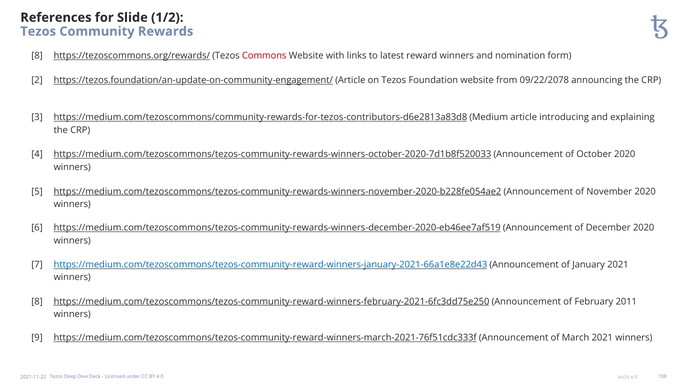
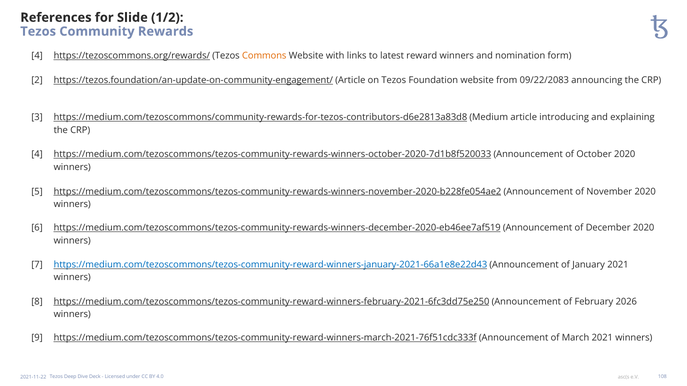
8 at (37, 56): 8 -> 4
Commons colour: red -> orange
09/22/2078: 09/22/2078 -> 09/22/2083
2011: 2011 -> 2026
